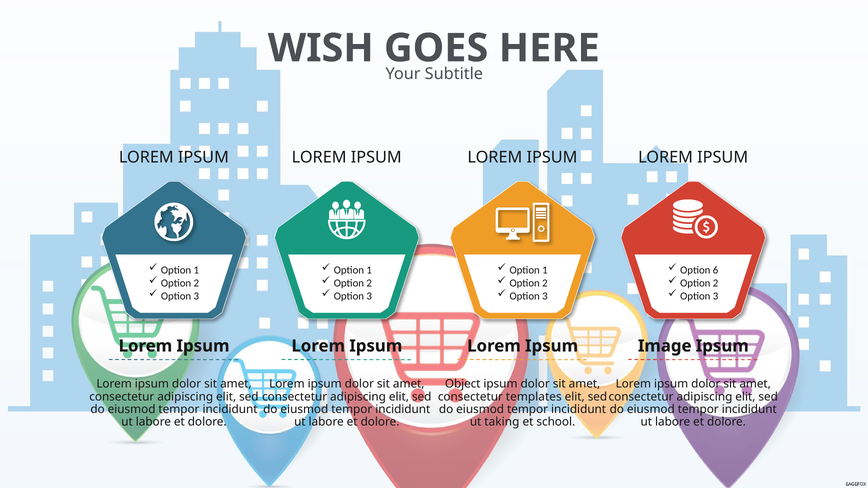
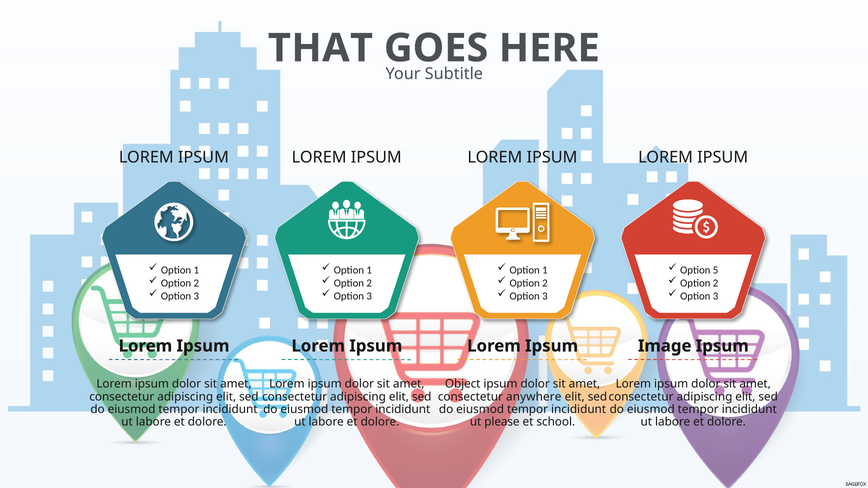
WISH: WISH -> THAT
6: 6 -> 5
templates: templates -> anywhere
taking: taking -> please
